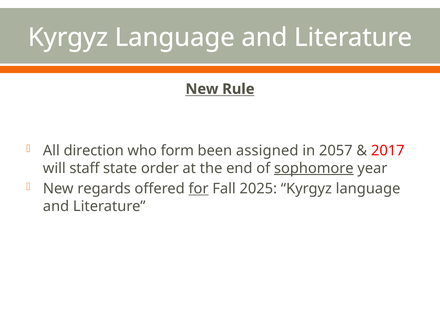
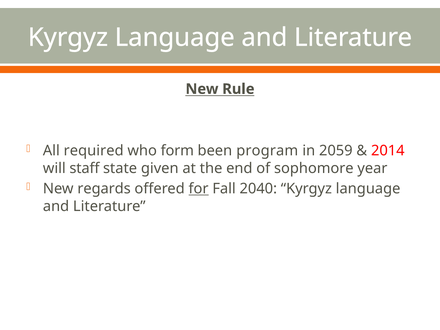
direction: direction -> required
assigned: assigned -> program
2057: 2057 -> 2059
2017: 2017 -> 2014
order: order -> given
sophomore underline: present -> none
2025: 2025 -> 2040
